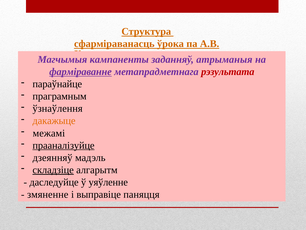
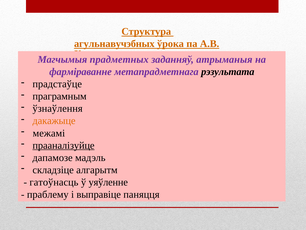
сфарміраванасць: сфарміраванасць -> агульнавучэбных
кампаненты: кампаненты -> прадметных
фарміраванне underline: present -> none
рэзультата colour: red -> black
параўнайце: параўнайце -> прадстаўце
дзеянняў: дзеянняў -> дапамозе
складзіце underline: present -> none
даследуйце: даследуйце -> гатоўнасць
змяненне: змяненне -> праблему
